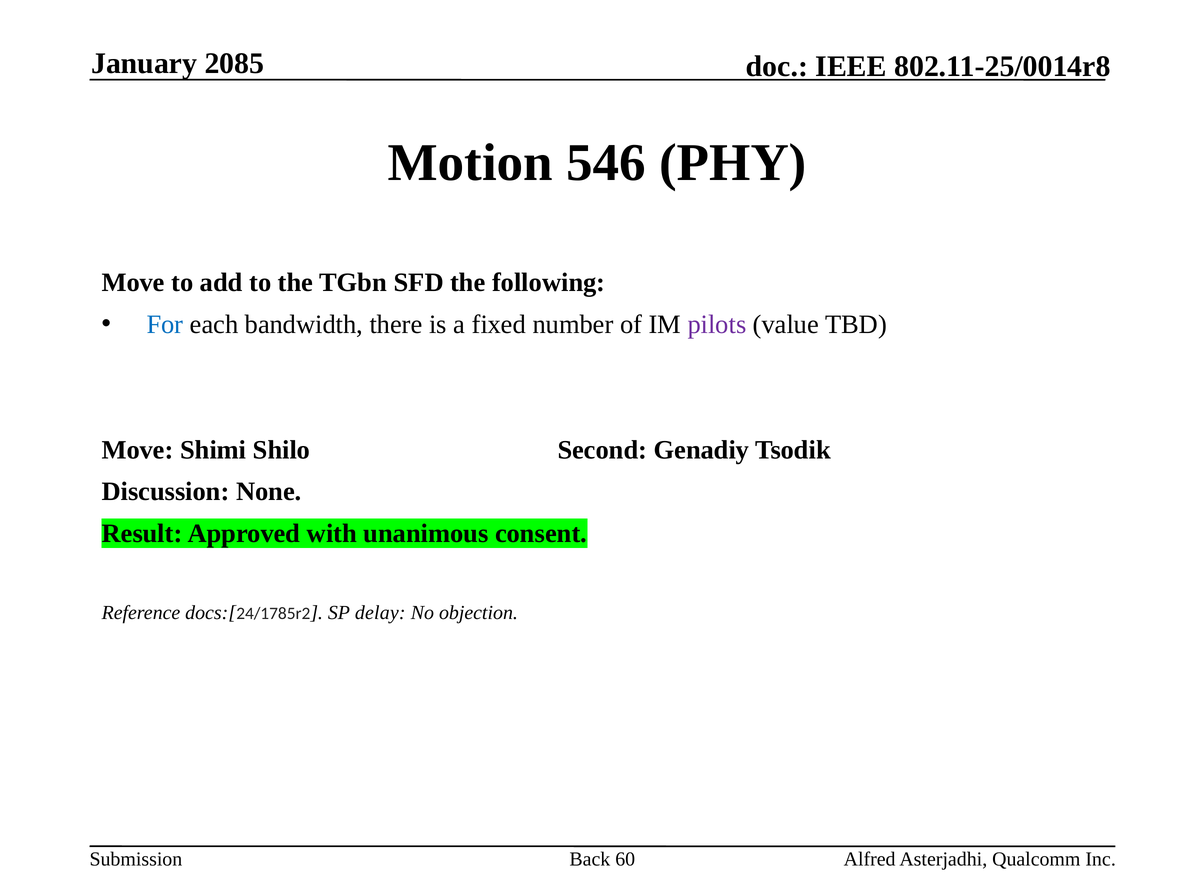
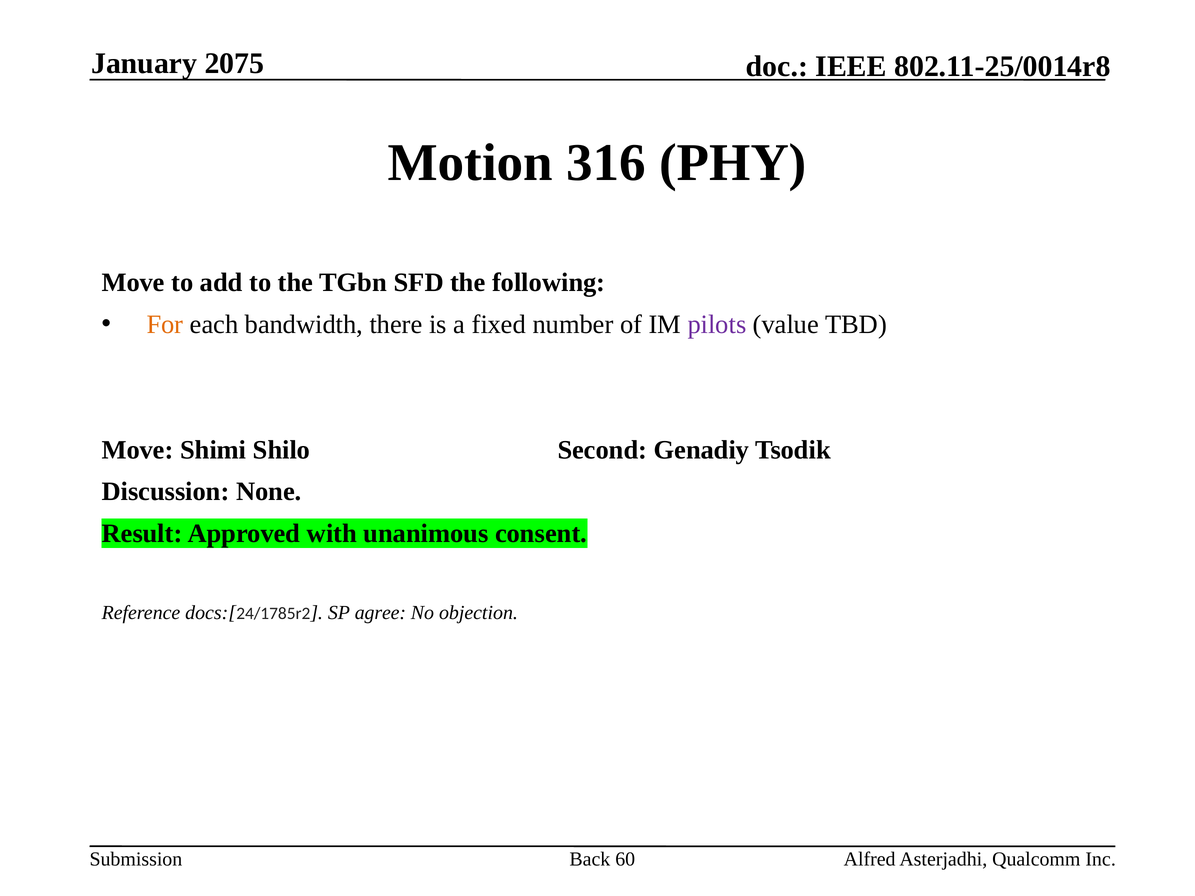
2085: 2085 -> 2075
546: 546 -> 316
For colour: blue -> orange
delay: delay -> agree
